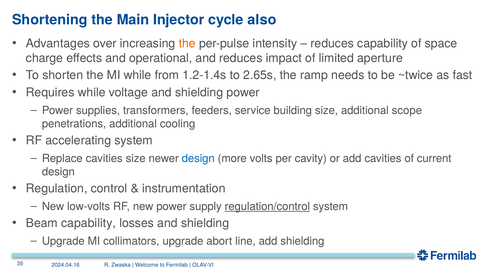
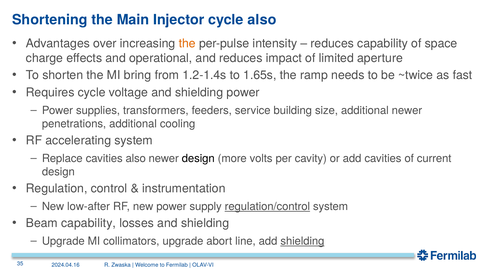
MI while: while -> bring
2.65s: 2.65s -> 1.65s
Requires while: while -> cycle
additional scope: scope -> newer
cavities size: size -> also
design at (198, 158) colour: blue -> black
low-volts: low-volts -> low-after
shielding at (302, 241) underline: none -> present
